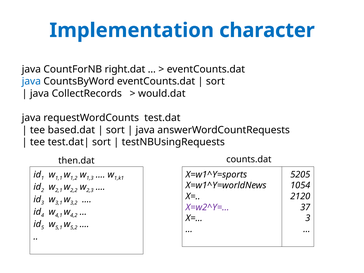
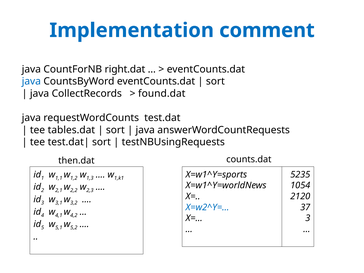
character: character -> comment
would.dat: would.dat -> found.dat
based.dat: based.dat -> tables.dat
5205: 5205 -> 5235
X=w2^Y=… colour: purple -> blue
